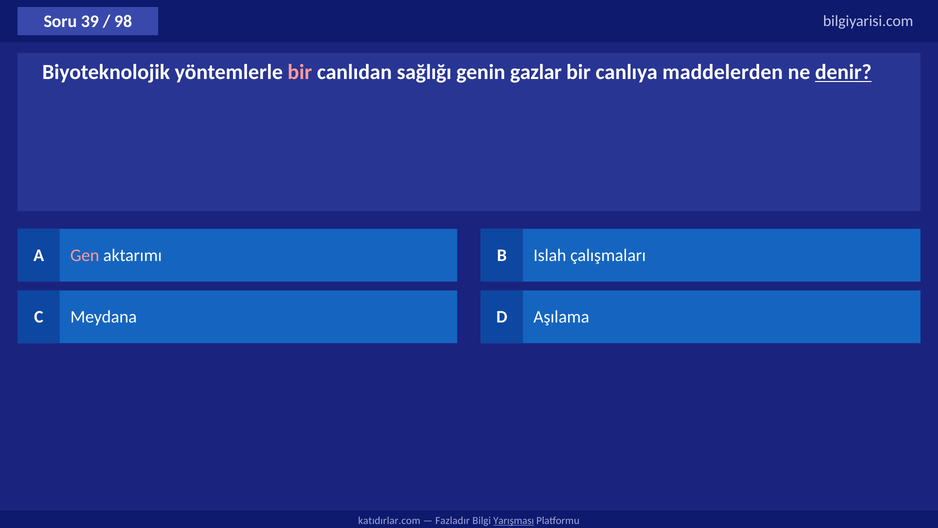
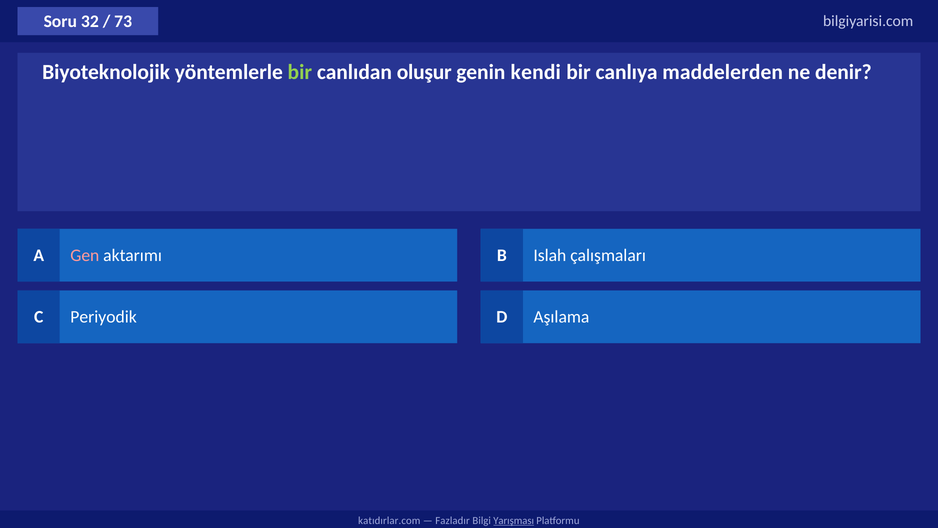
39: 39 -> 32
98: 98 -> 73
bir at (300, 72) colour: pink -> light green
sağlığı: sağlığı -> oluşur
gazlar: gazlar -> kendi
denir underline: present -> none
Meydana: Meydana -> Periyodik
